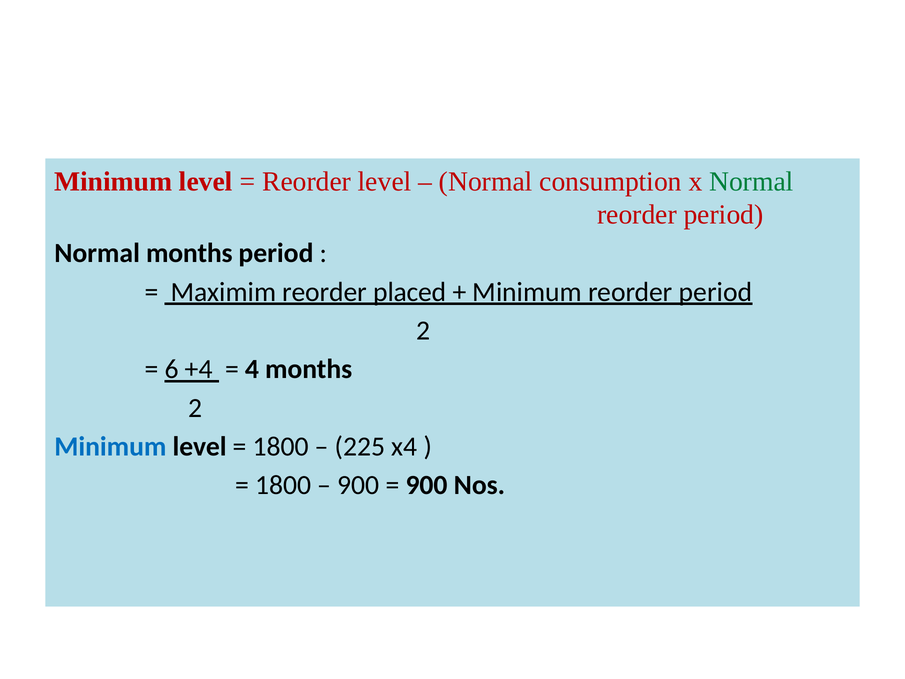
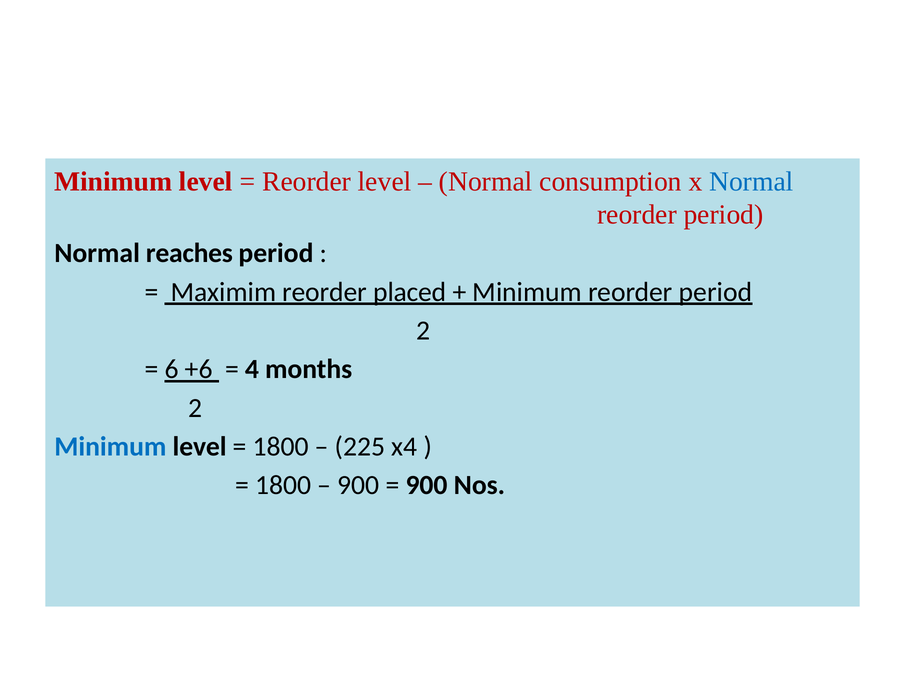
Normal at (751, 181) colour: green -> blue
Normal months: months -> reaches
+4: +4 -> +6
